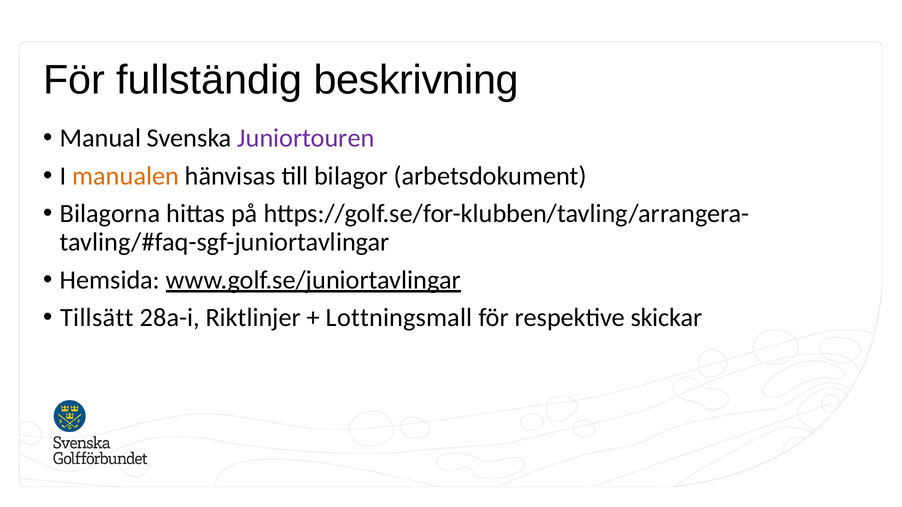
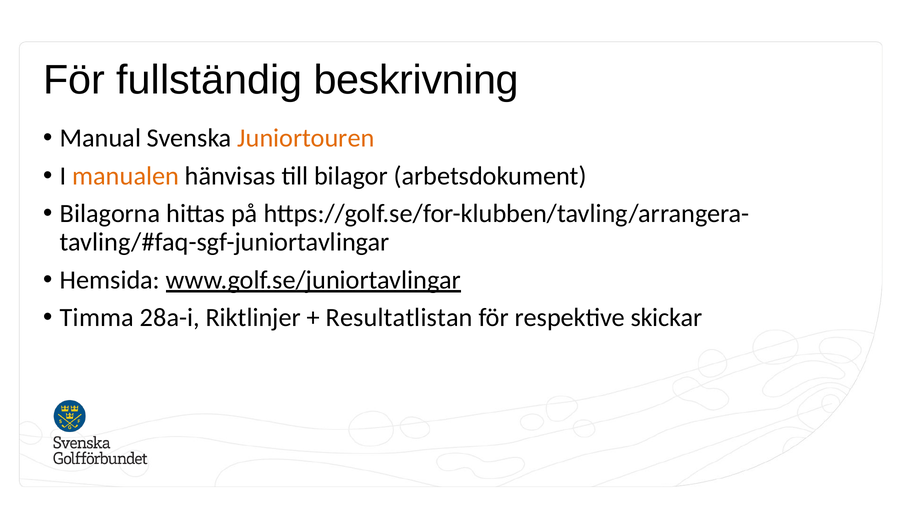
Juniortouren colour: purple -> orange
Tillsätt: Tillsätt -> Timma
Lottningsmall: Lottningsmall -> Resultatlistan
